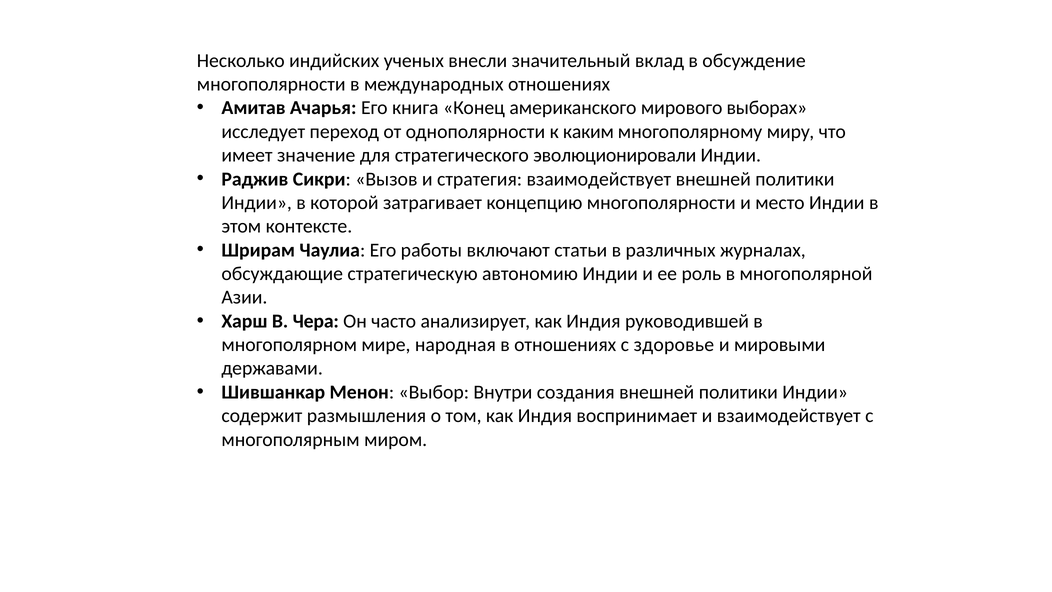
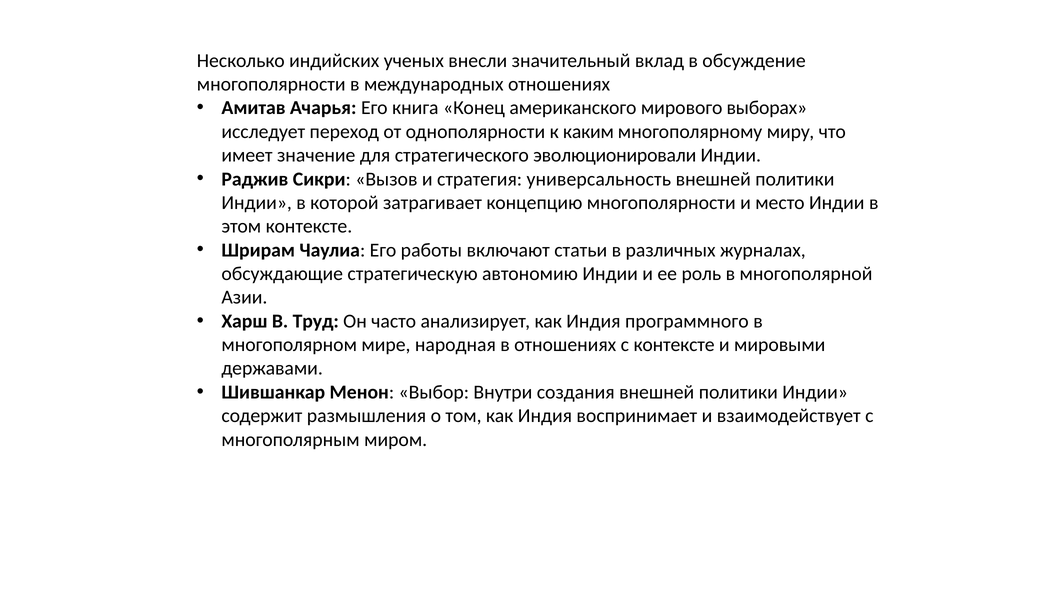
стратегия взаимодействует: взаимодействует -> универсальность
Чера: Чера -> Труд
руководившей: руководившей -> программного
с здоровье: здоровье -> контексте
